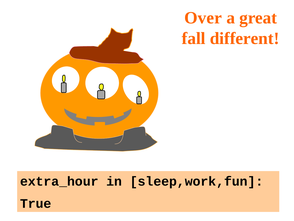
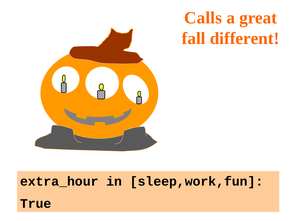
Over: Over -> Calls
